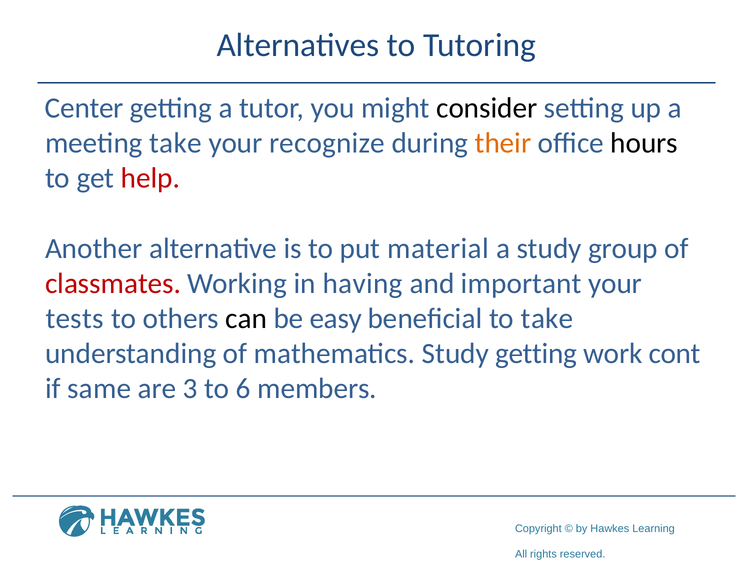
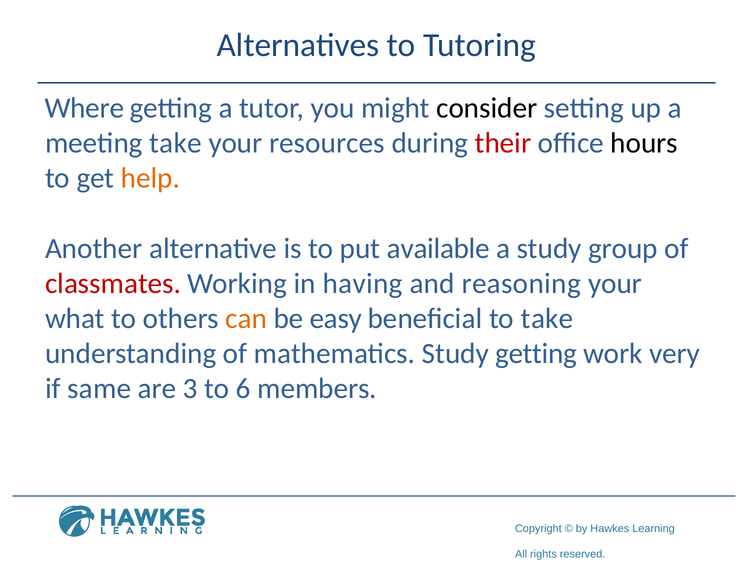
Center: Center -> Where
recognize: recognize -> resources
their colour: orange -> red
help colour: red -> orange
material: material -> available
important: important -> reasoning
tests: tests -> what
can colour: black -> orange
cont: cont -> very
